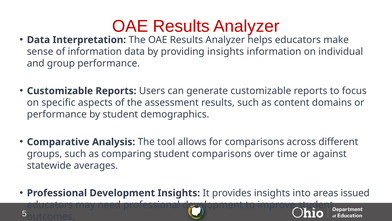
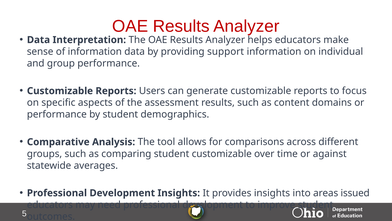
providing insights: insights -> support
student comparisons: comparisons -> customizable
